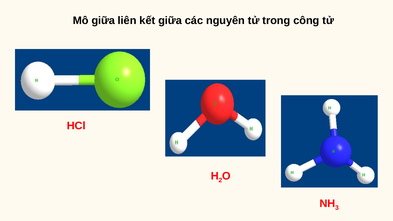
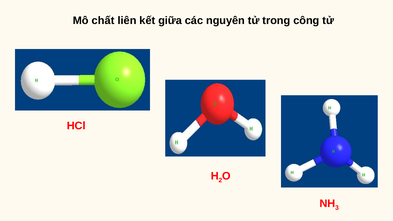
Mô giữa: giữa -> chất
